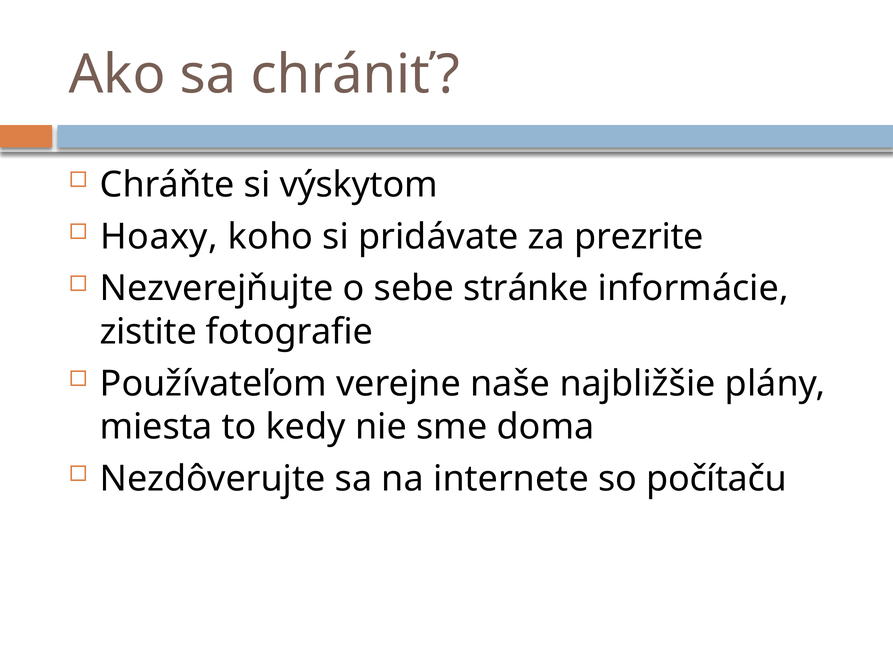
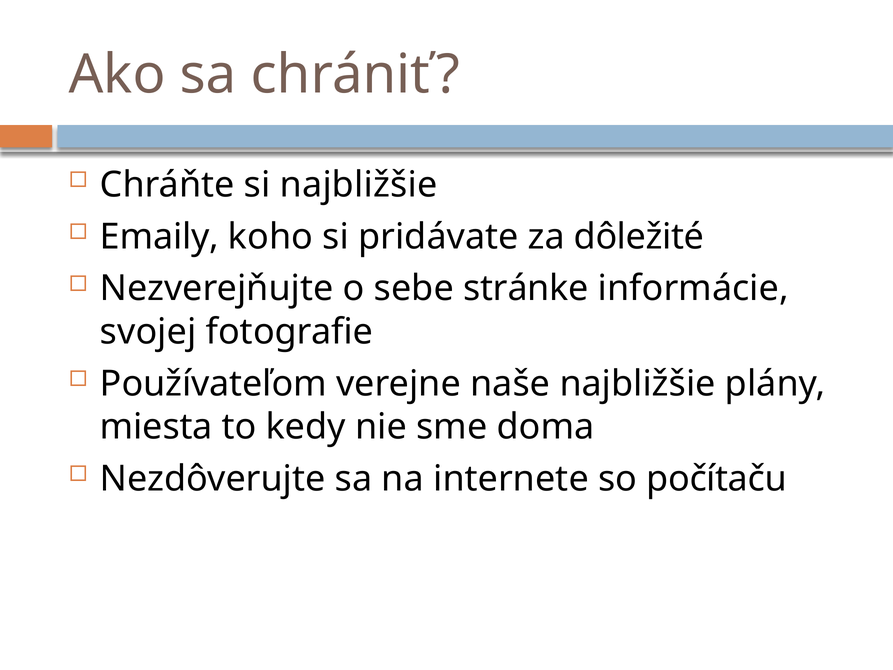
si výskytom: výskytom -> najbližšie
Hoaxy: Hoaxy -> Emaily
prezrite: prezrite -> dôležité
zistite: zistite -> svojej
